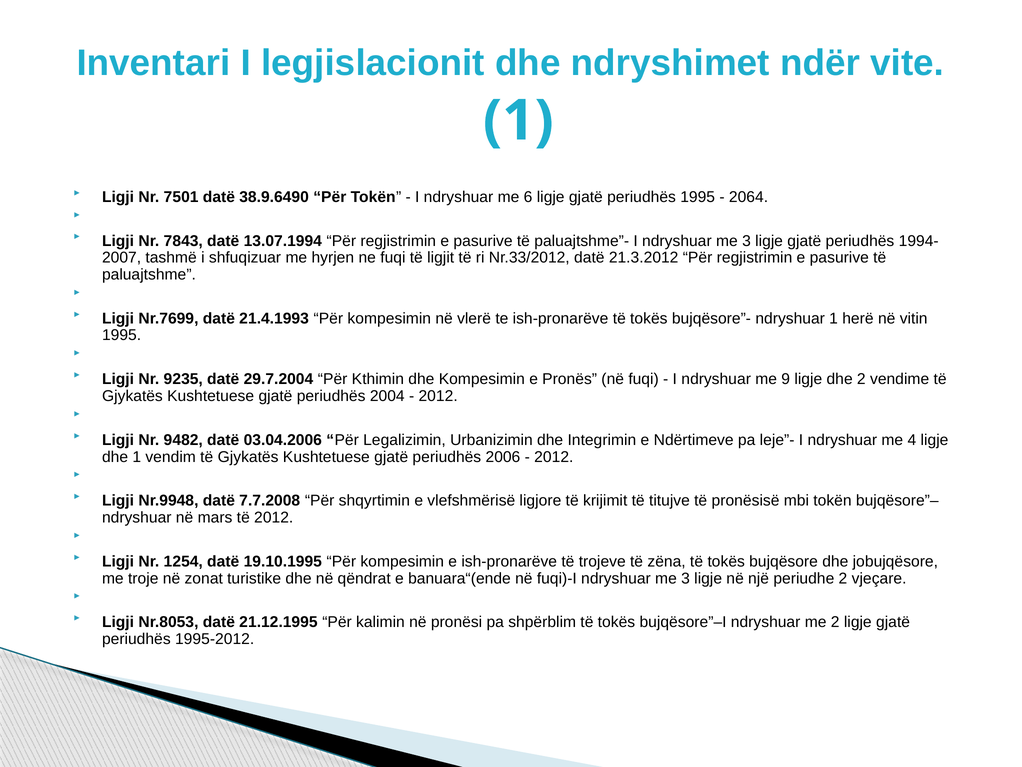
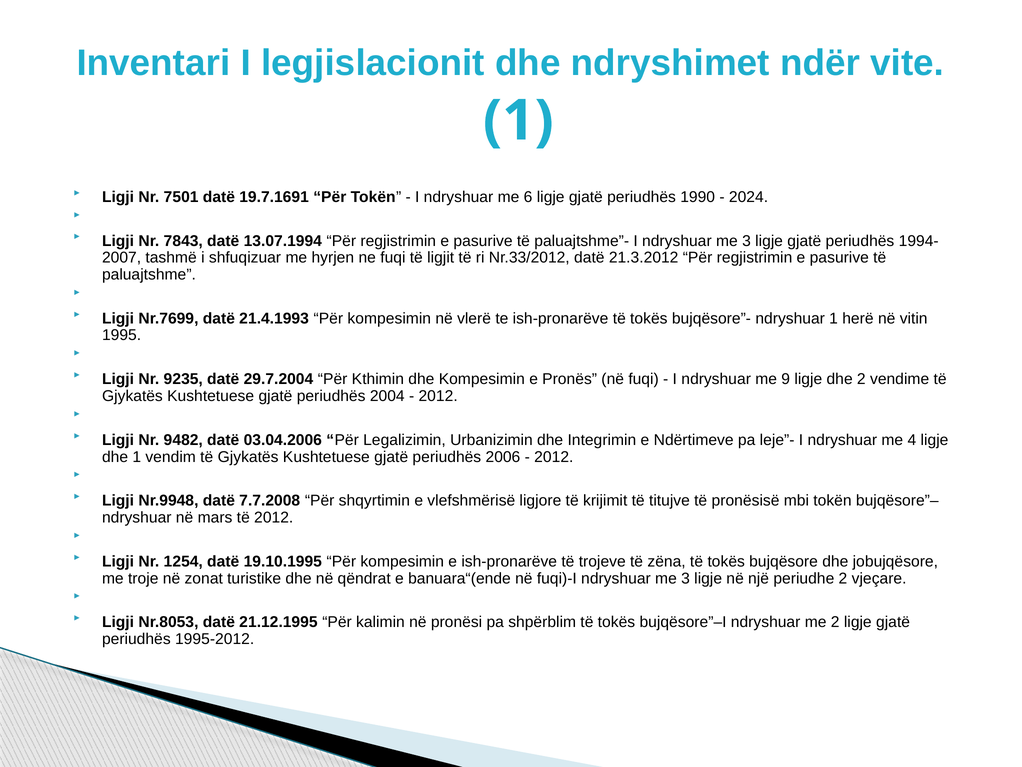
38.9.6490: 38.9.6490 -> 19.7.1691
periudhës 1995: 1995 -> 1990
2064: 2064 -> 2024
